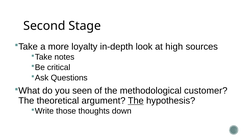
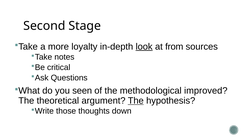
look underline: none -> present
high: high -> from
customer: customer -> improved
